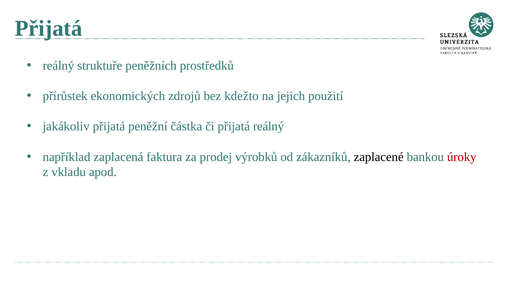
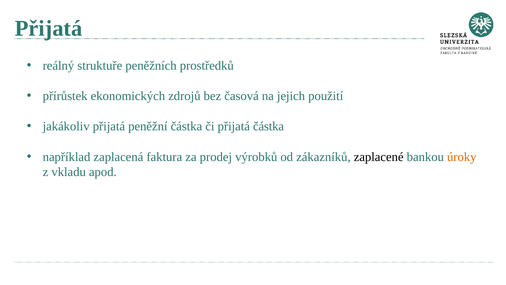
kdežto: kdežto -> časová
přijatá reálný: reálný -> částka
úroky colour: red -> orange
